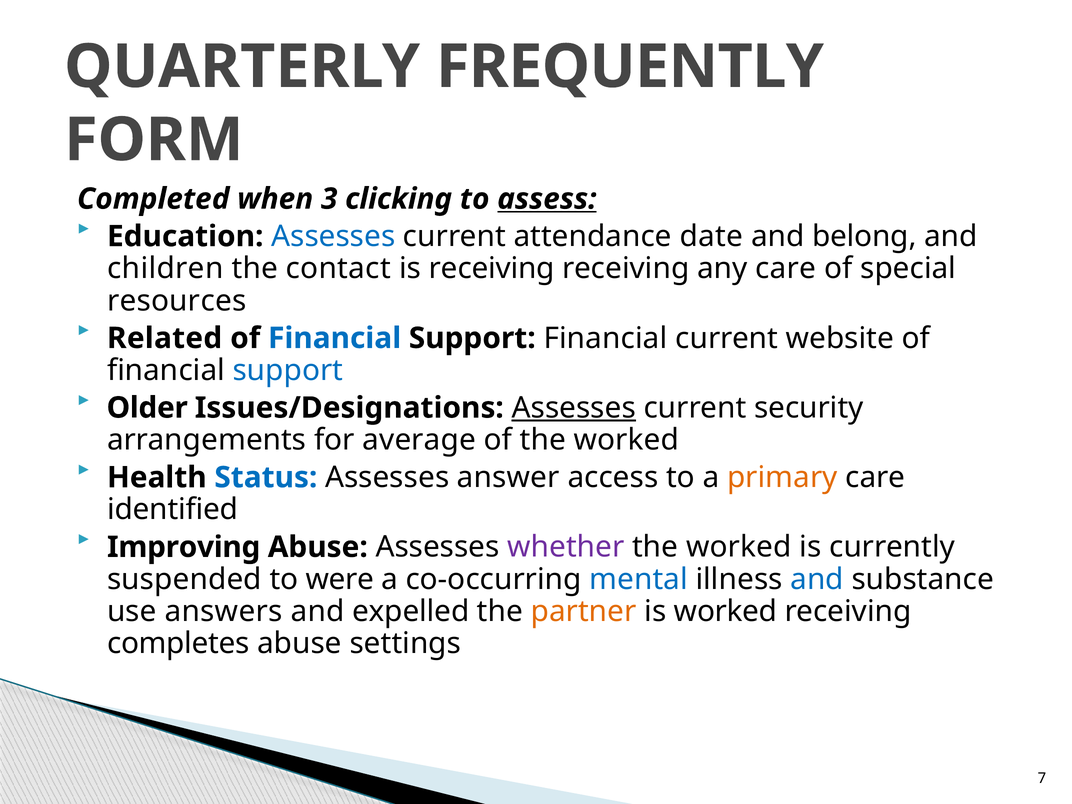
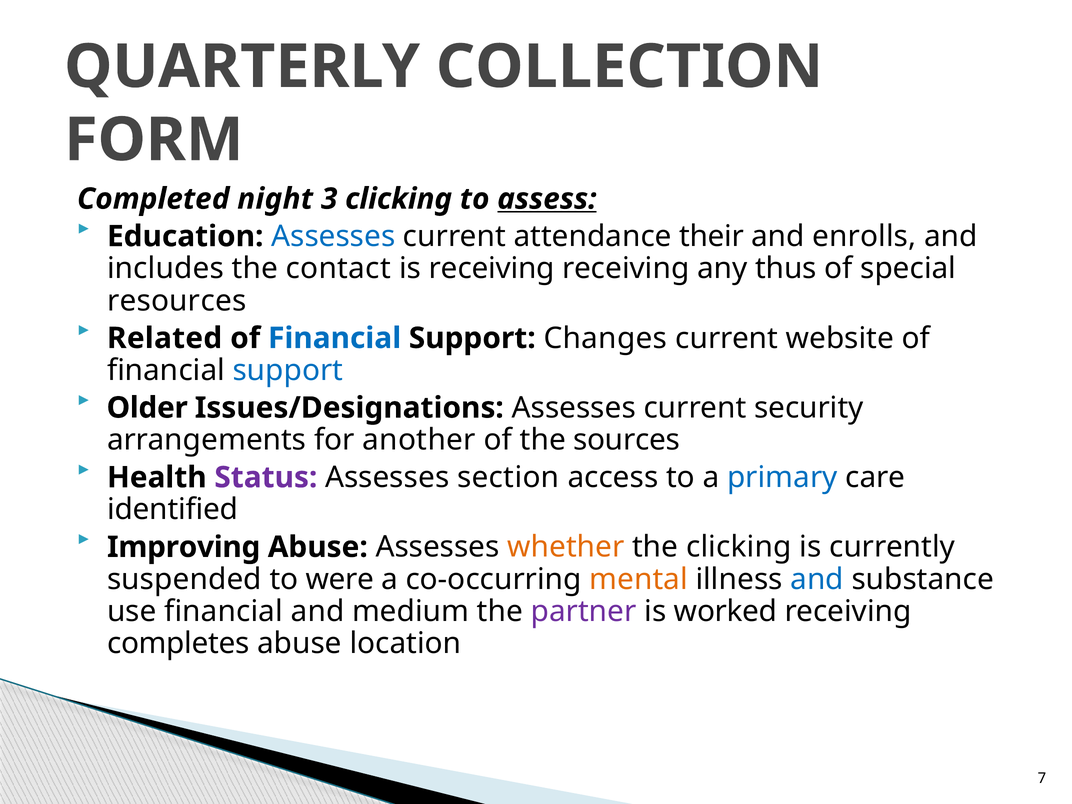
FREQUENTLY: FREQUENTLY -> COLLECTION
when: when -> night
date: date -> their
belong: belong -> enrolls
children: children -> includes
any care: care -> thus
Support Financial: Financial -> Changes
Assesses at (574, 408) underline: present -> none
average: average -> another
of the worked: worked -> sources
Status colour: blue -> purple
answer: answer -> section
primary colour: orange -> blue
whether colour: purple -> orange
worked at (739, 547): worked -> clicking
mental colour: blue -> orange
use answers: answers -> financial
expelled: expelled -> medium
partner colour: orange -> purple
settings: settings -> location
